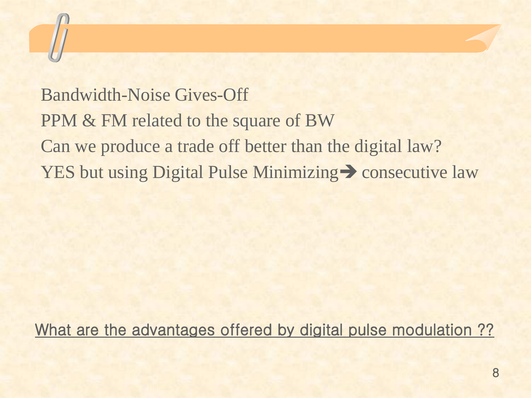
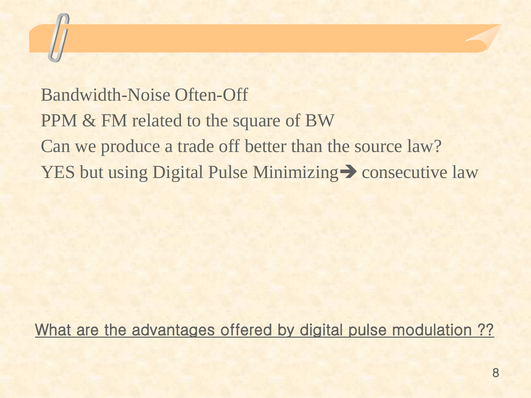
Gives-Off: Gives-Off -> Often-Off
the digital: digital -> source
